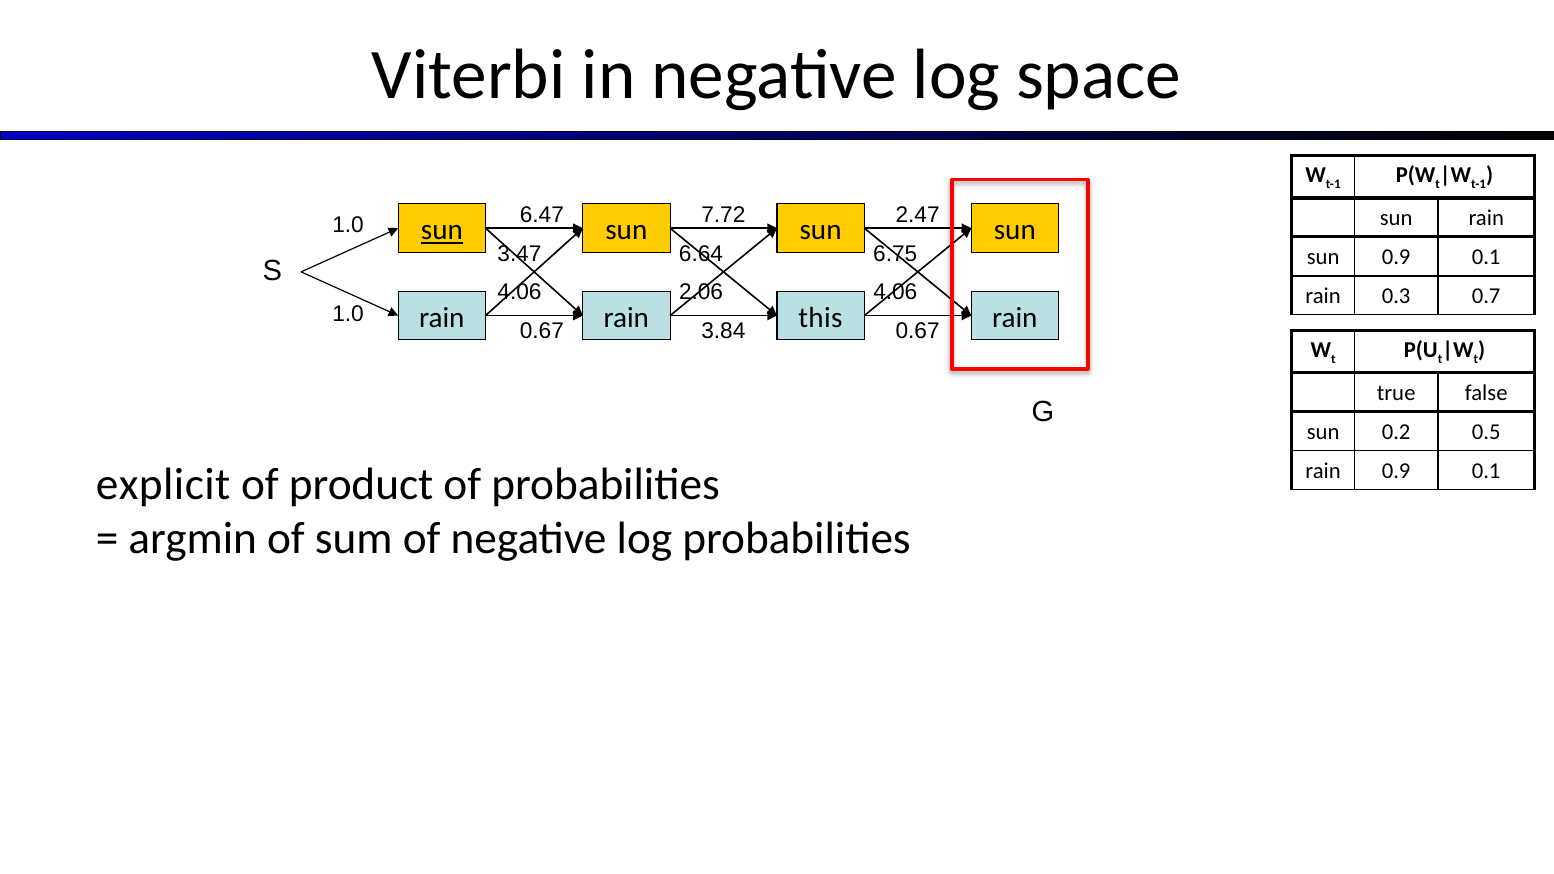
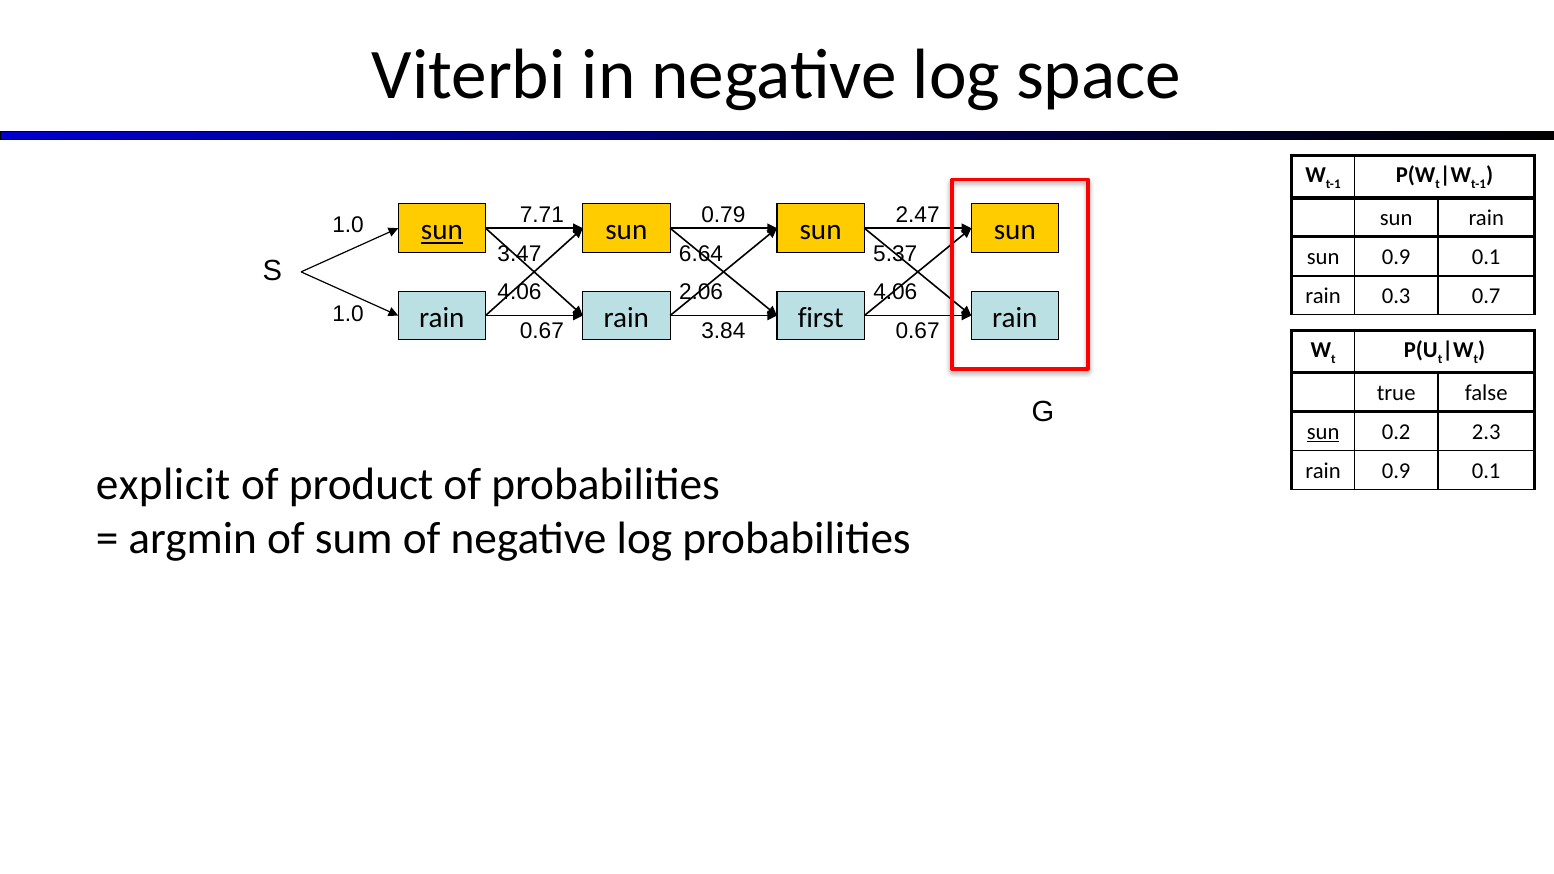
6.47: 6.47 -> 7.71
7.72: 7.72 -> 0.79
6.75: 6.75 -> 5.37
this: this -> first
sun at (1323, 432) underline: none -> present
0.5: 0.5 -> 2.3
